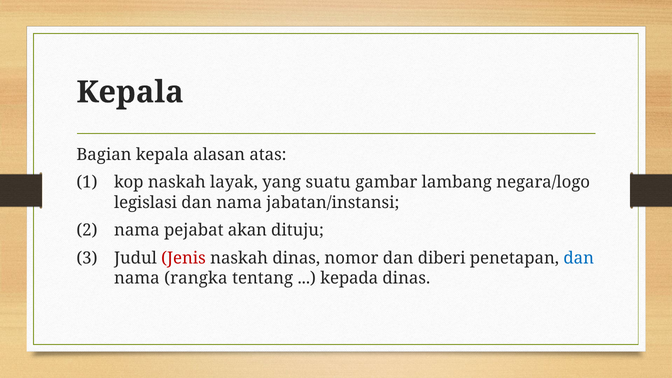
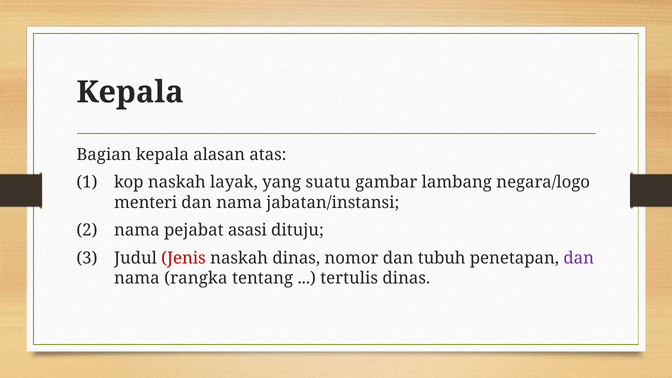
legislasi: legislasi -> menteri
akan: akan -> asasi
diberi: diberi -> tubuh
dan at (579, 258) colour: blue -> purple
kepada: kepada -> tertulis
